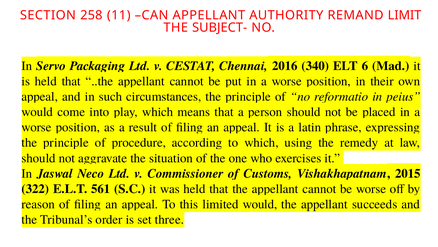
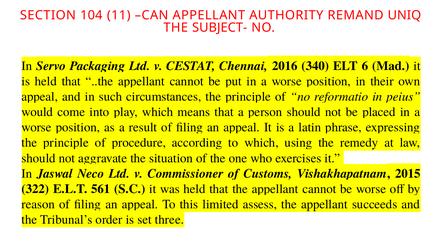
258: 258 -> 104
LIMIT: LIMIT -> UNIQ
limited would: would -> assess
